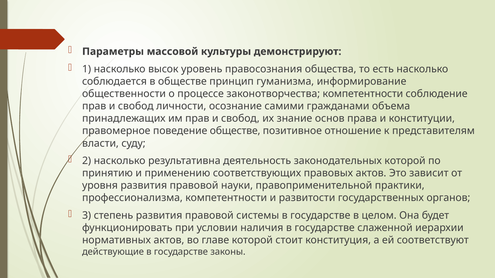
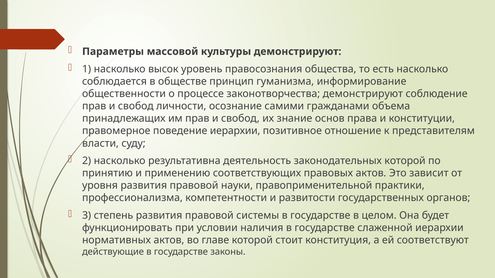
законотворчества компетентности: компетентности -> демонстрируют
поведение обществе: обществе -> иерархии
